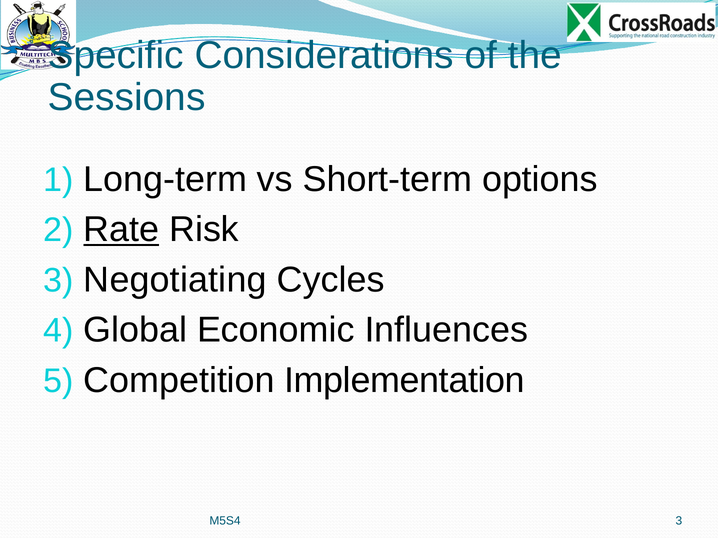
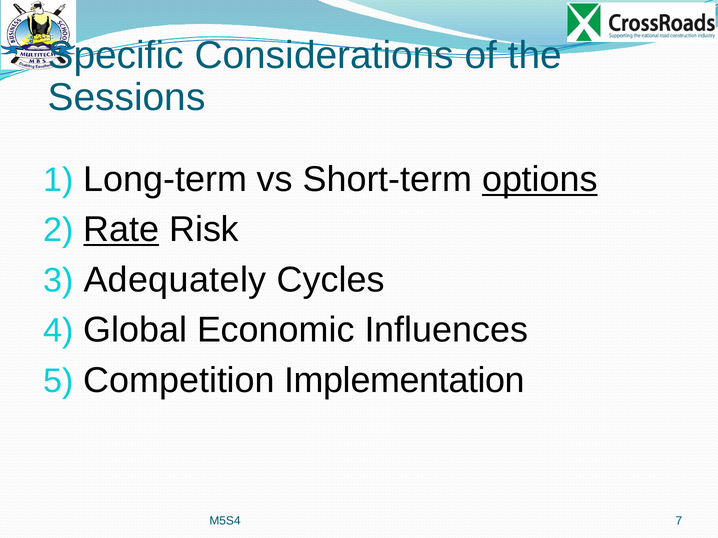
options underline: none -> present
Negotiating: Negotiating -> Adequately
M5S4 3: 3 -> 7
